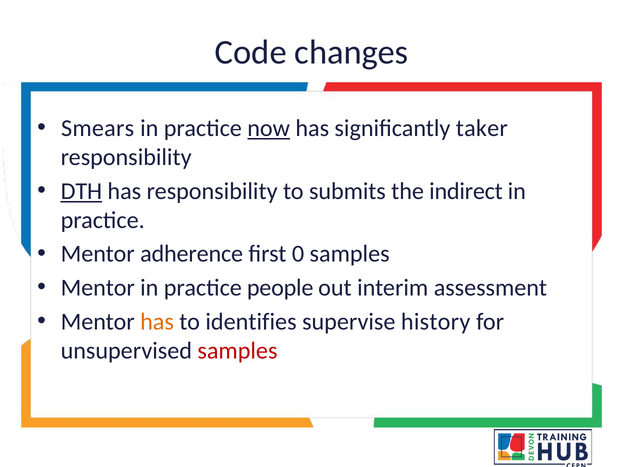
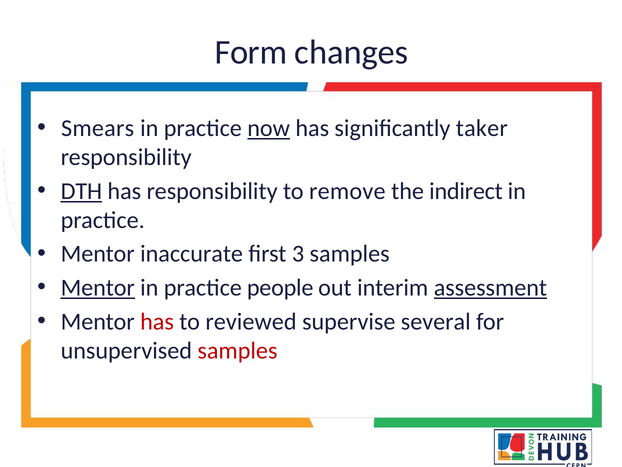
Code: Code -> Form
submits: submits -> remove
adherence: adherence -> inaccurate
0: 0 -> 3
Mentor at (98, 288) underline: none -> present
assessment underline: none -> present
has at (157, 321) colour: orange -> red
identifies: identifies -> reviewed
history: history -> several
